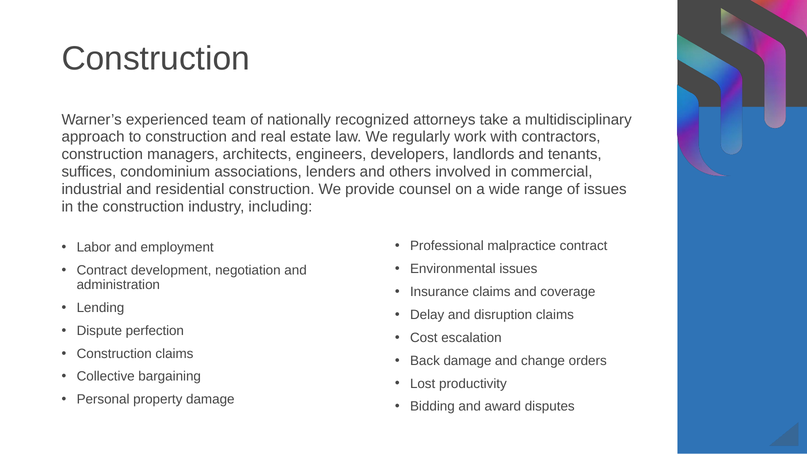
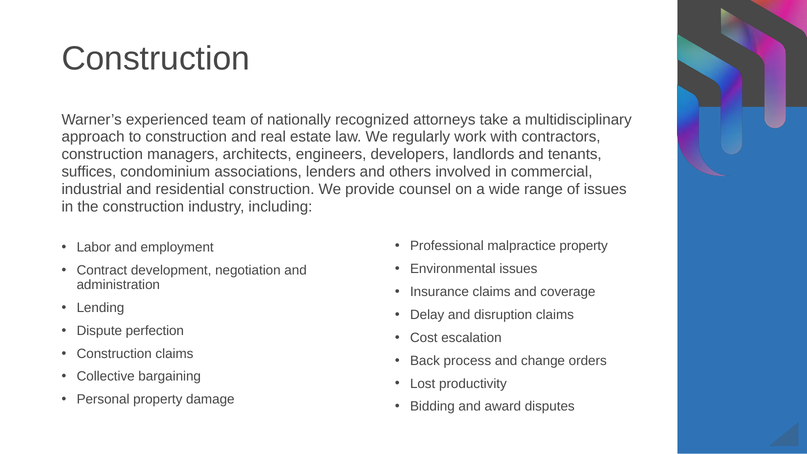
malpractice contract: contract -> property
Back damage: damage -> process
